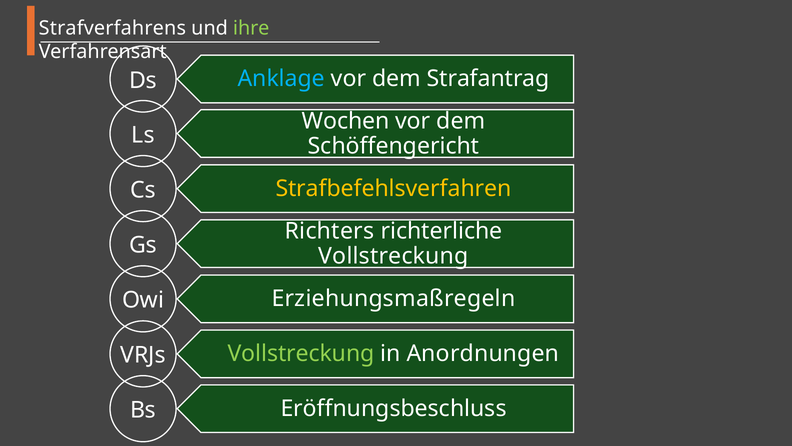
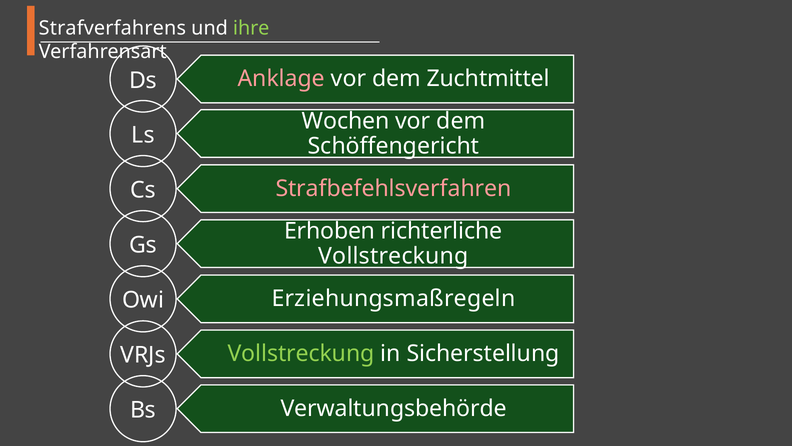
Anklage colour: light blue -> pink
Strafantrag: Strafantrag -> Zuchtmittel
Strafbefehlsverfahren colour: yellow -> pink
Richters: Richters -> Erhoben
Anordnungen: Anordnungen -> Sicherstellung
Eröffnungsbeschluss: Eröffnungsbeschluss -> Verwaltungsbehörde
